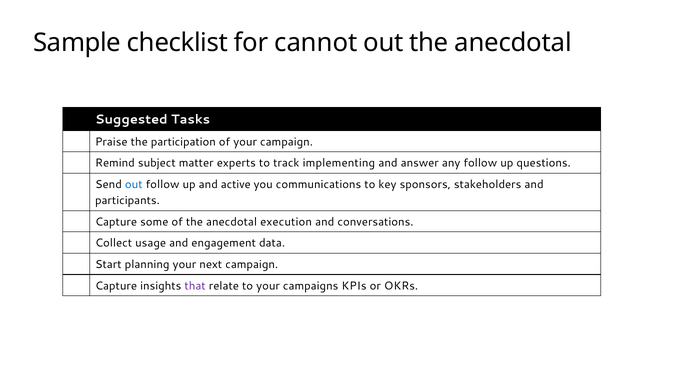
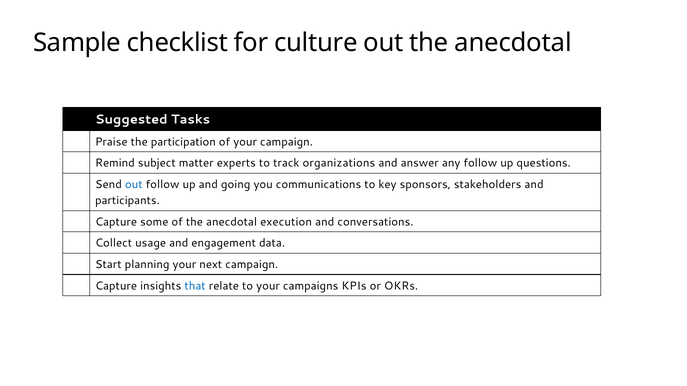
cannot: cannot -> culture
implementing: implementing -> organizations
active: active -> going
that colour: purple -> blue
